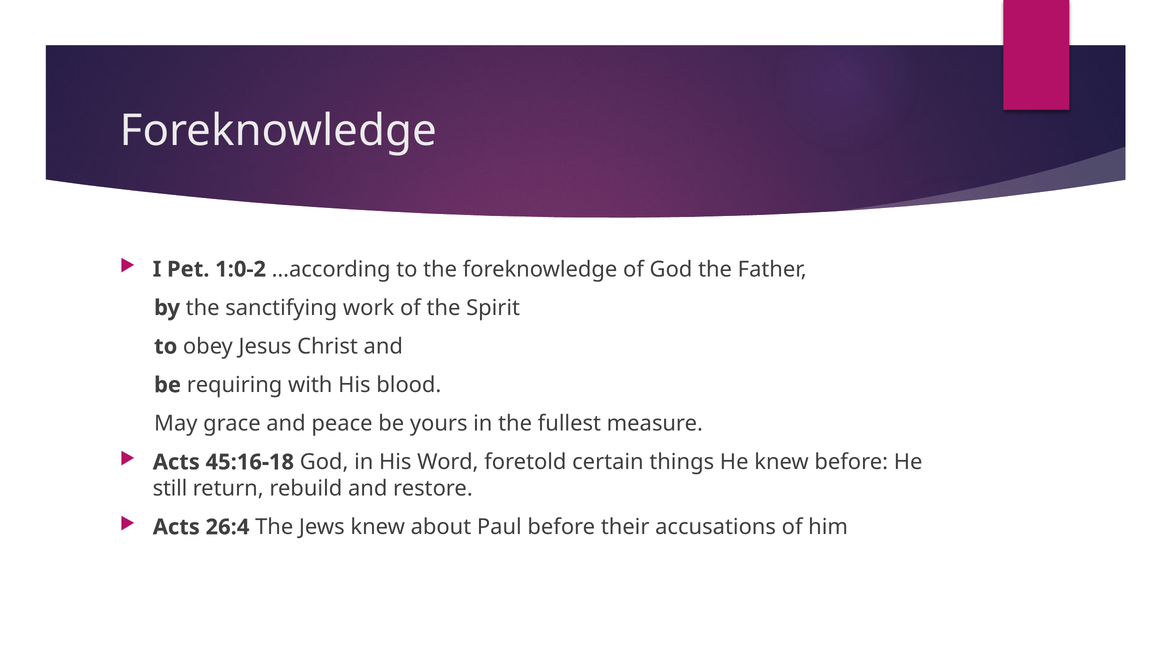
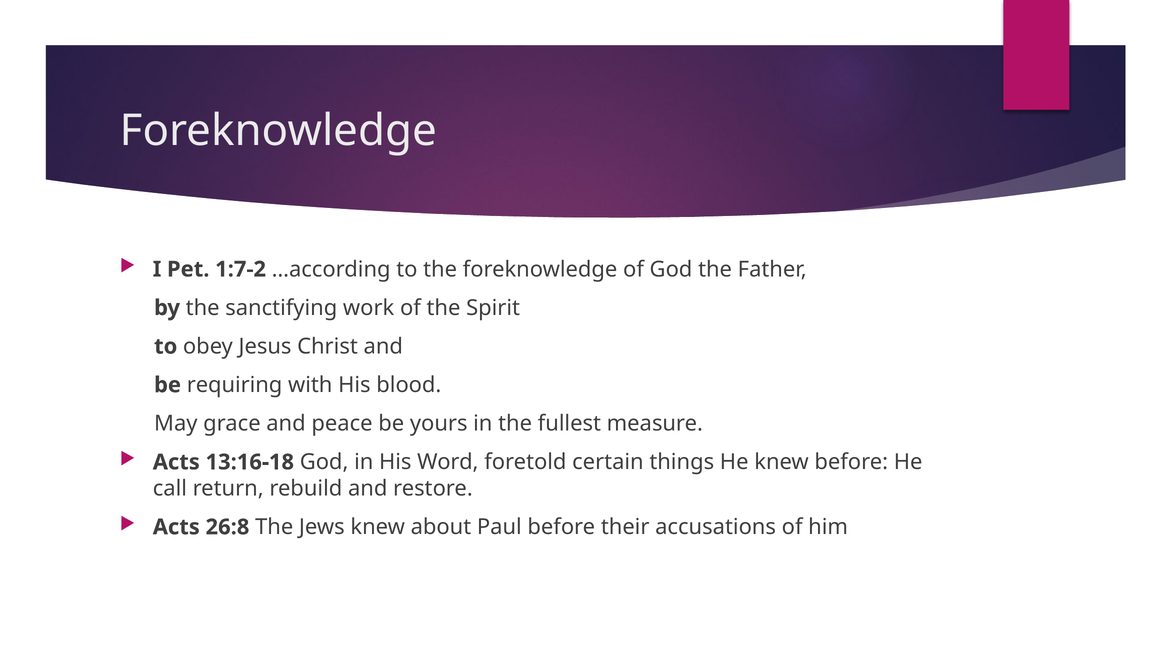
1:0-2: 1:0-2 -> 1:7-2
45:16-18: 45:16-18 -> 13:16-18
still: still -> call
26:4: 26:4 -> 26:8
